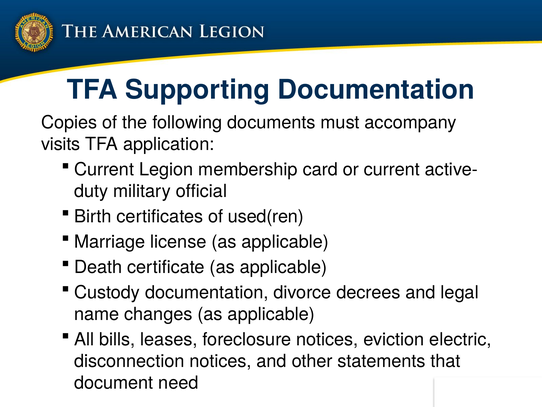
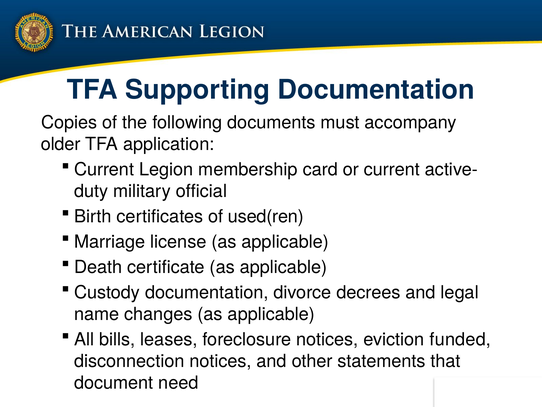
visits: visits -> older
electric: electric -> funded
